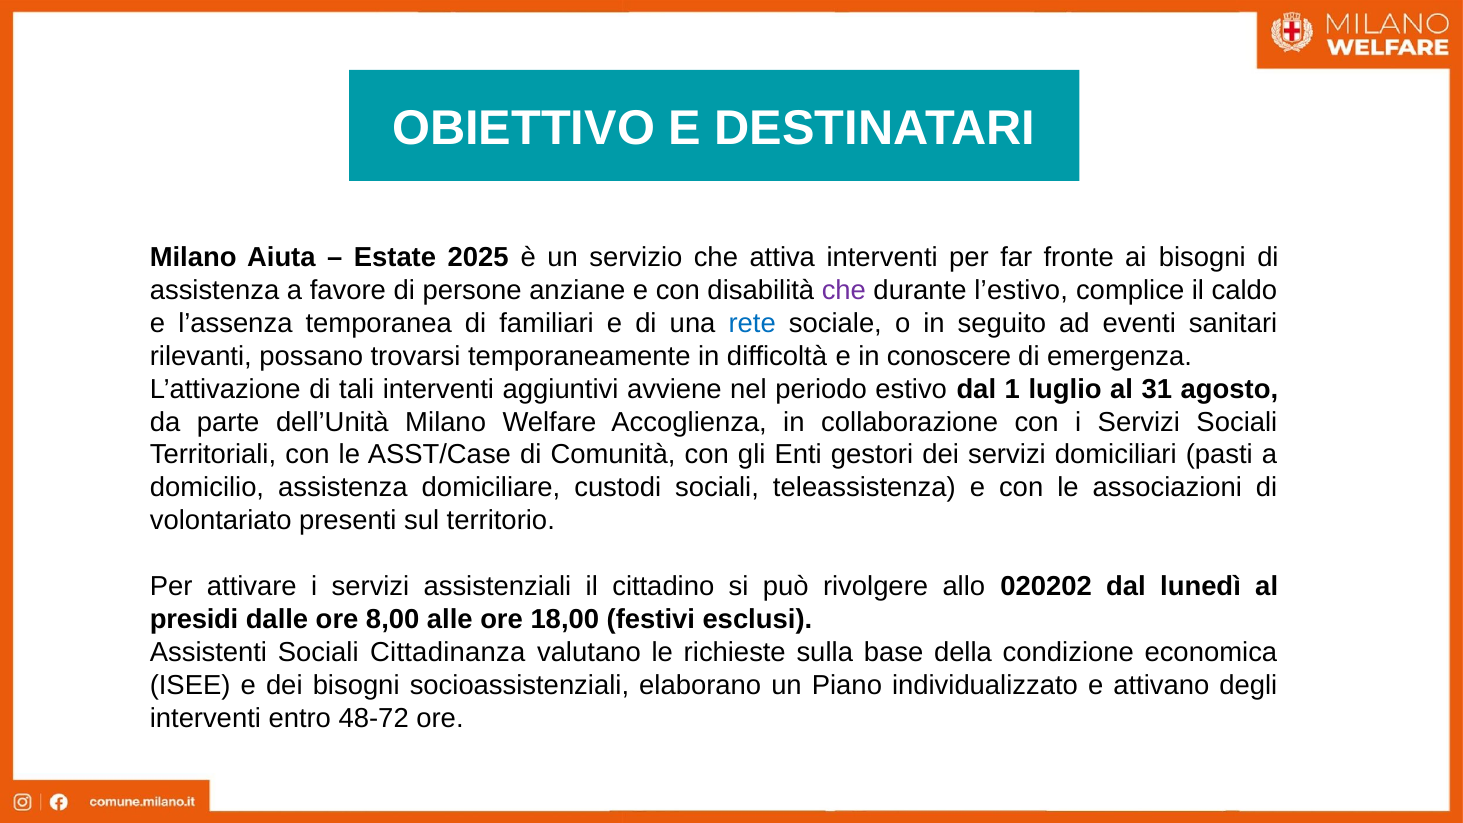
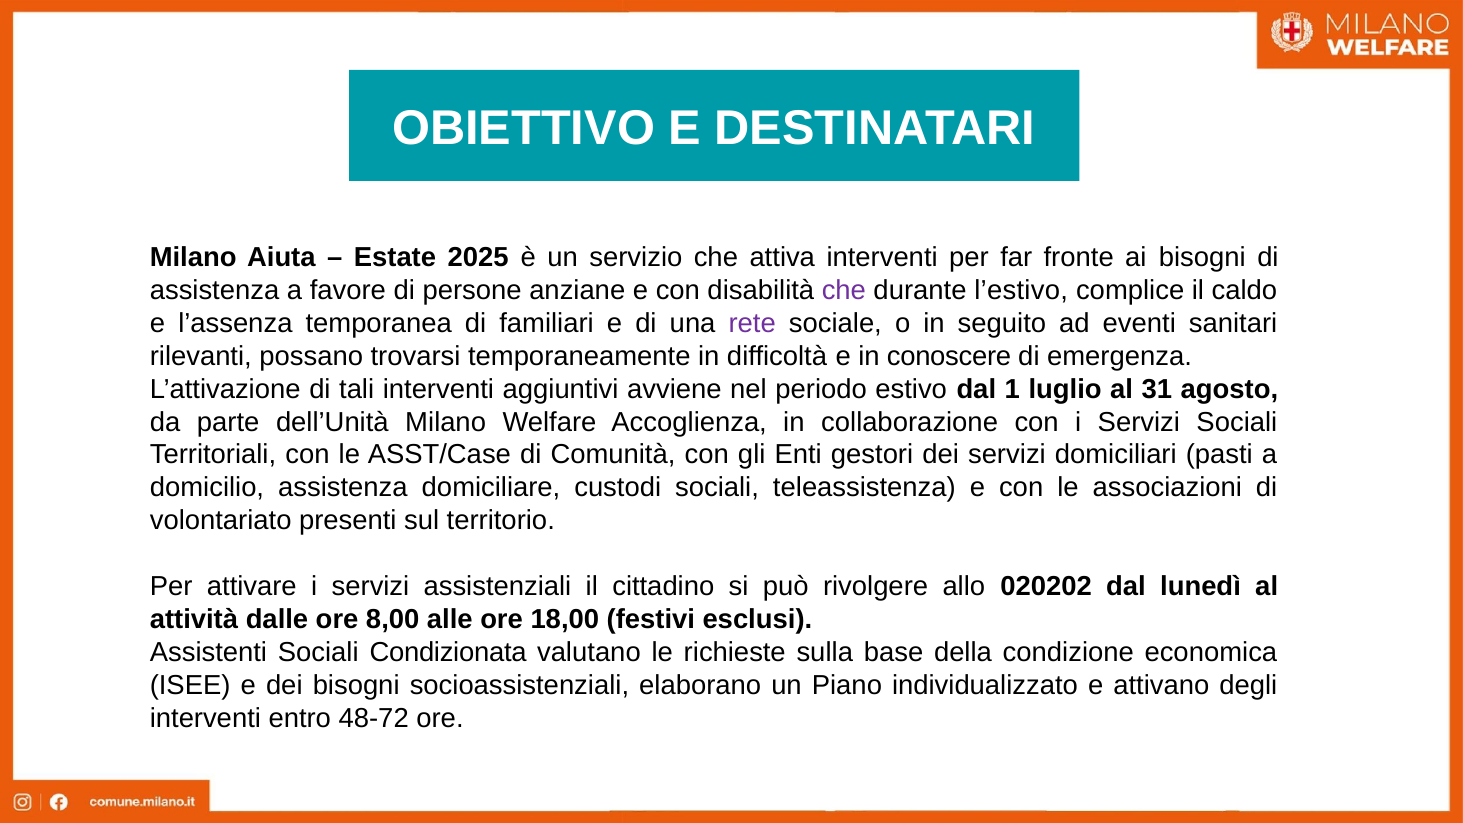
rete colour: blue -> purple
presidi: presidi -> attività
Cittadinanza: Cittadinanza -> Condizionata
